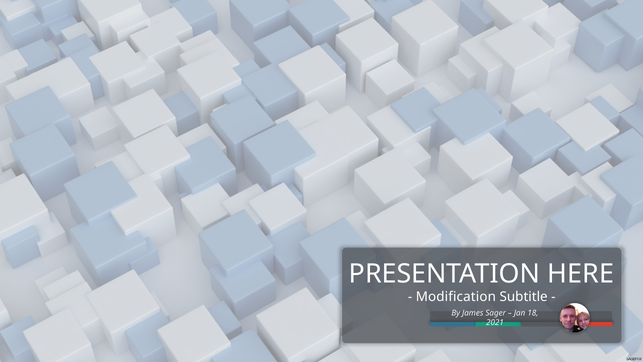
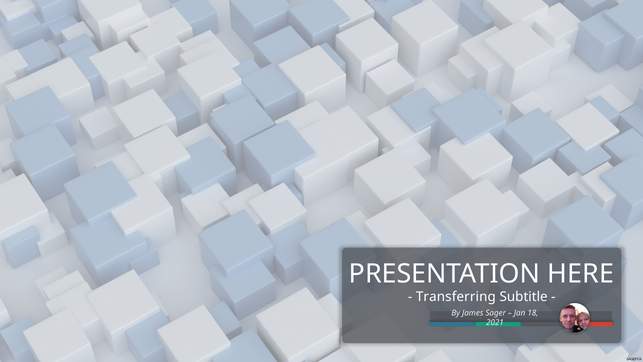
Modification: Modification -> Transferring
